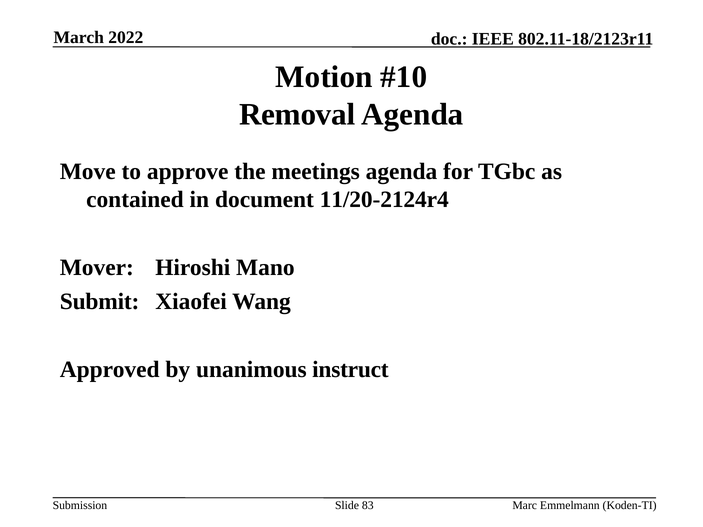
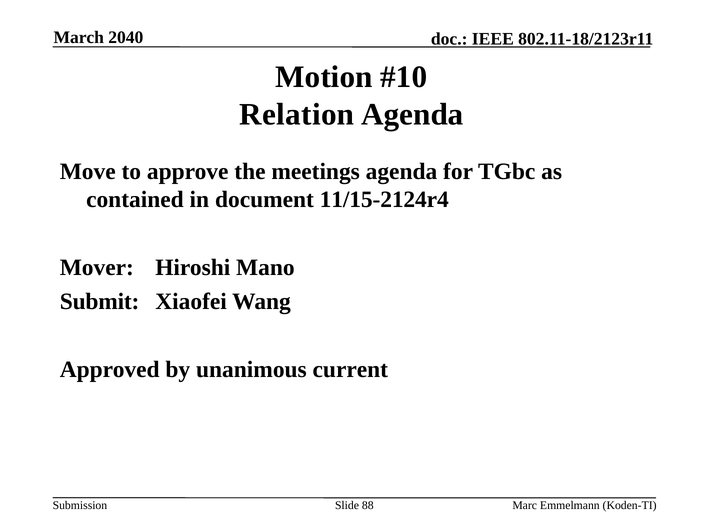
2022: 2022 -> 2040
Removal: Removal -> Relation
11/20-2124r4: 11/20-2124r4 -> 11/15-2124r4
instruct: instruct -> current
83: 83 -> 88
